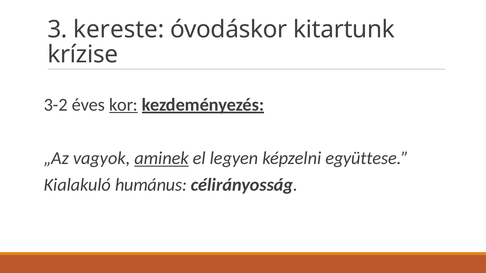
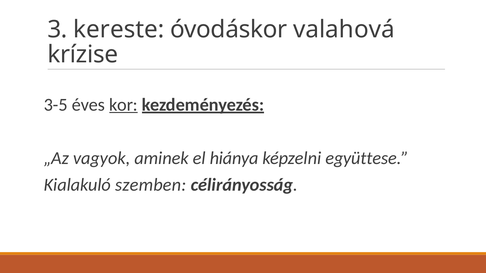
kitartunk: kitartunk -> valahová
3-2: 3-2 -> 3-5
aminek underline: present -> none
legyen: legyen -> hiánya
humánus: humánus -> szemben
